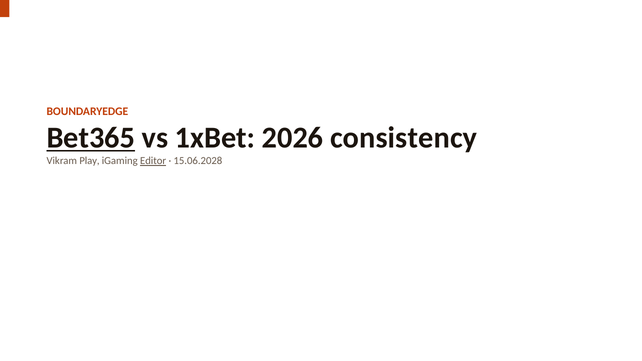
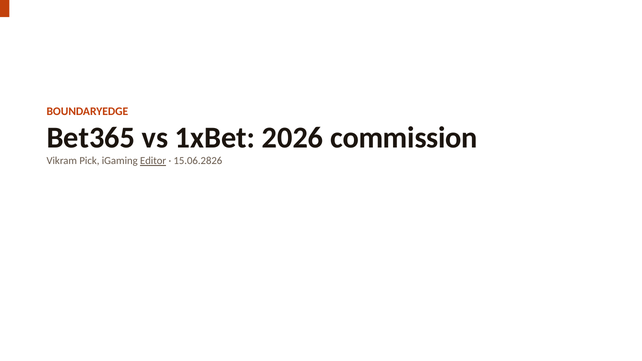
Bet365 underline: present -> none
consistency: consistency -> commission
Play: Play -> Pick
15.06.2028: 15.06.2028 -> 15.06.2826
